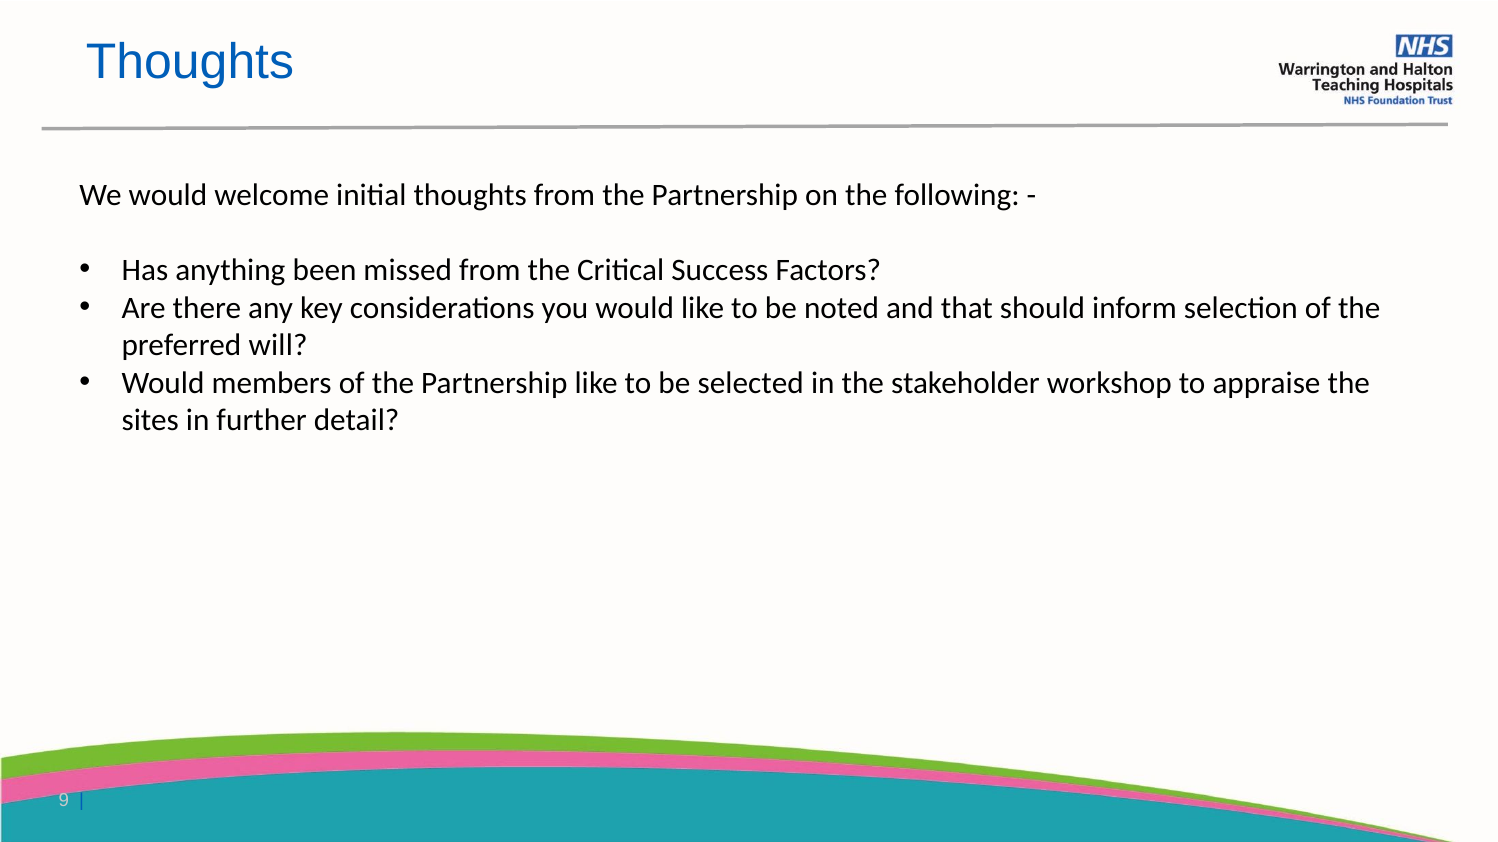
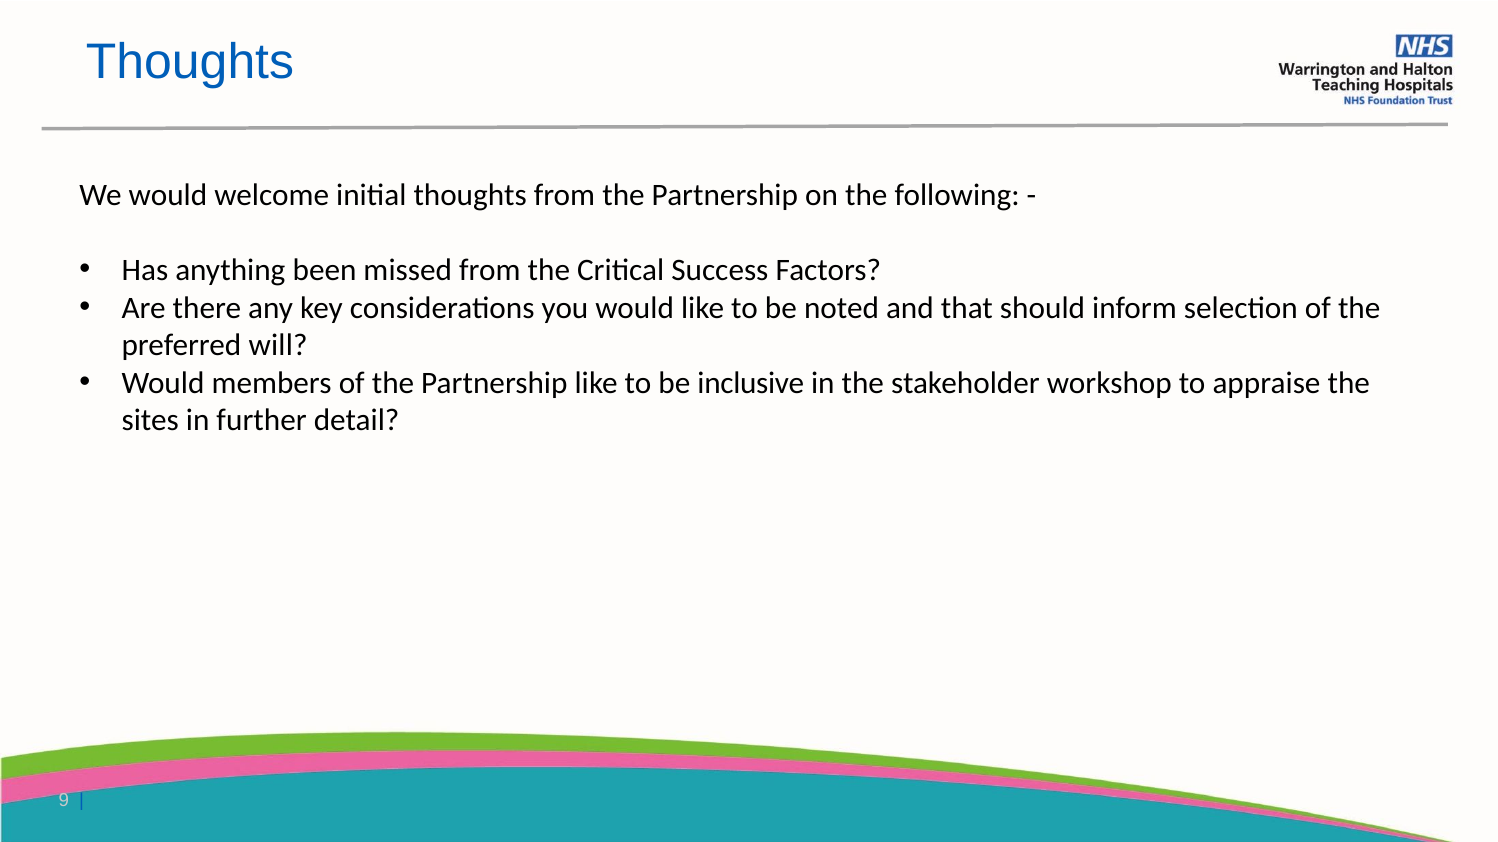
selected: selected -> inclusive
